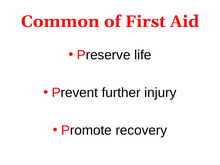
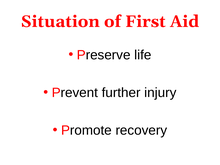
Common: Common -> Situation
